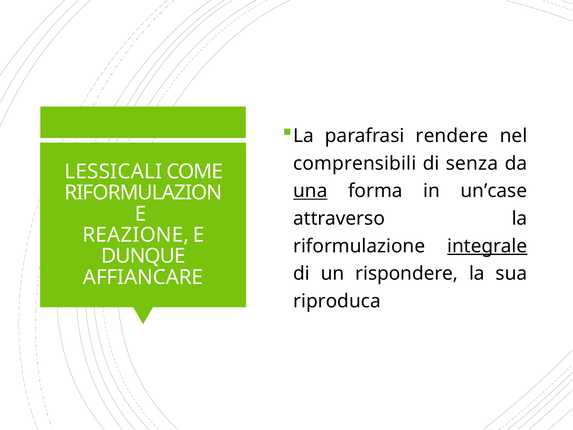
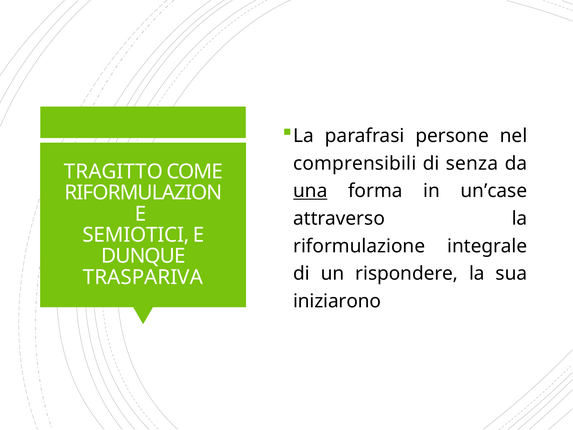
rendere: rendere -> persone
LESSICALI: LESSICALI -> TRAGITTO
REAZIONE: REAZIONE -> SEMIOTICI
integrale underline: present -> none
AFFIANCARE: AFFIANCARE -> TRASPARIVA
riproduca: riproduca -> iniziarono
